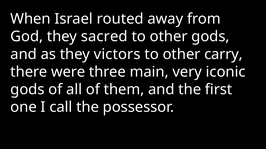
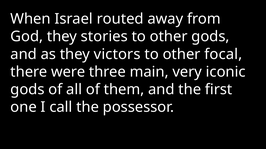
sacred: sacred -> stories
carry: carry -> focal
